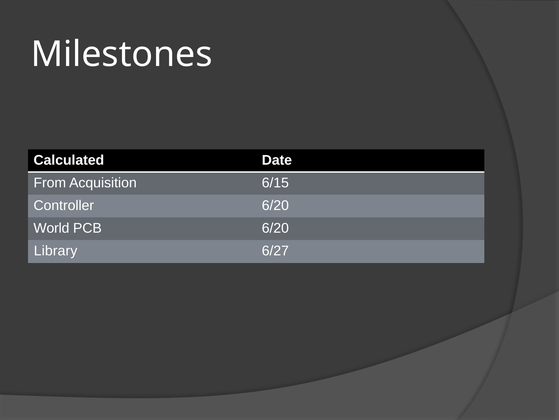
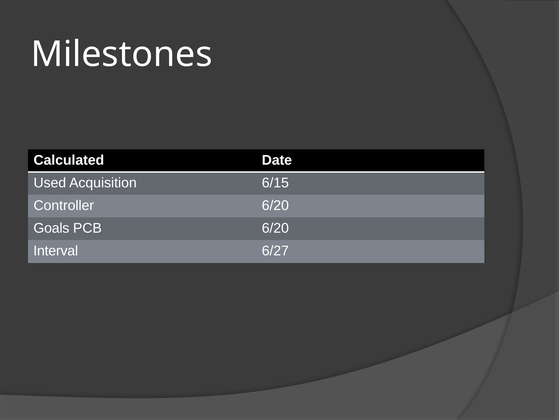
From: From -> Used
World: World -> Goals
Library: Library -> Interval
